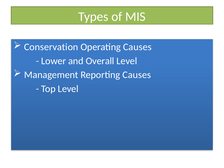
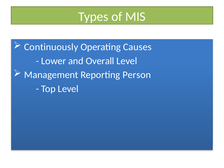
Conservation: Conservation -> Continuously
Reporting Causes: Causes -> Person
